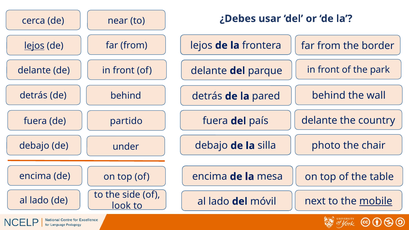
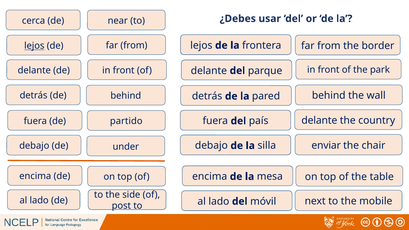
photo: photo -> enviar
mobile underline: present -> none
look: look -> post
